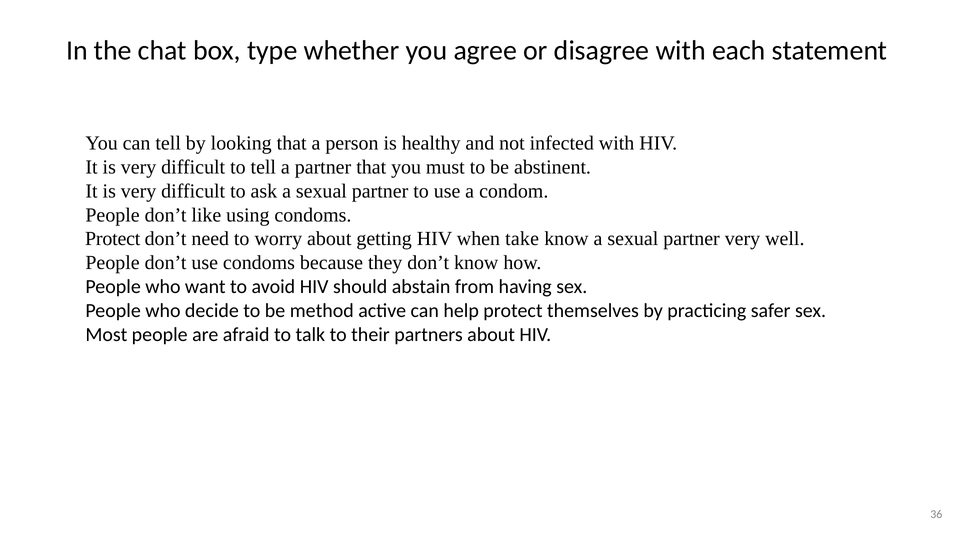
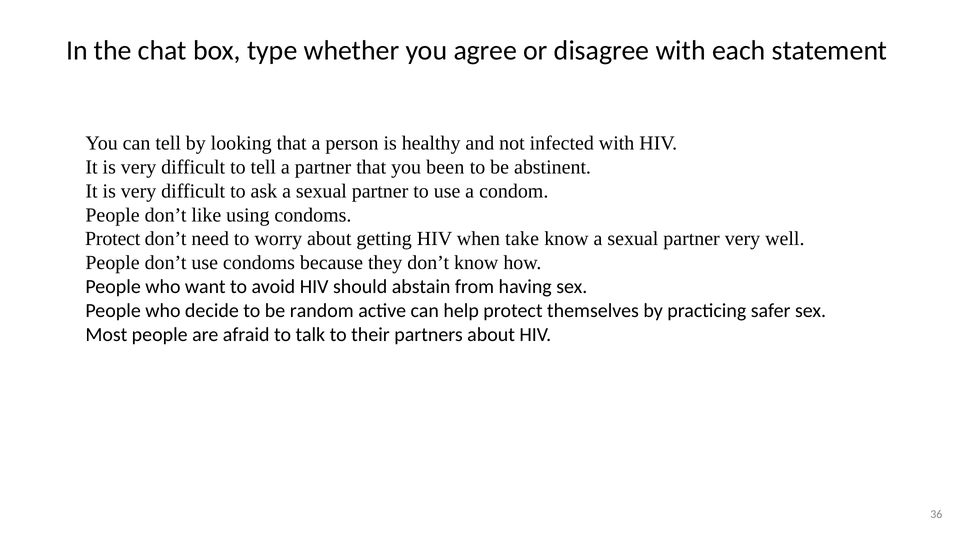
must: must -> been
method: method -> random
